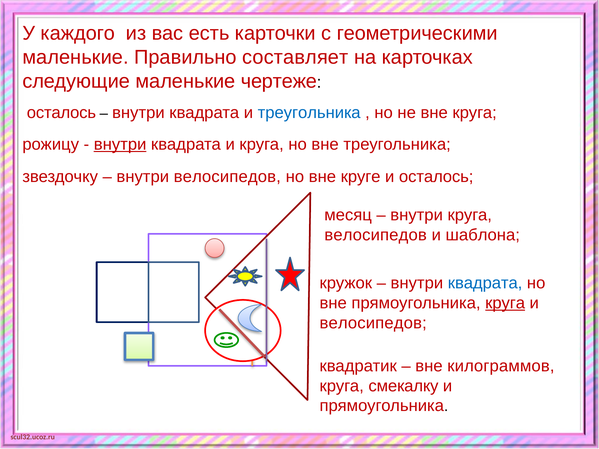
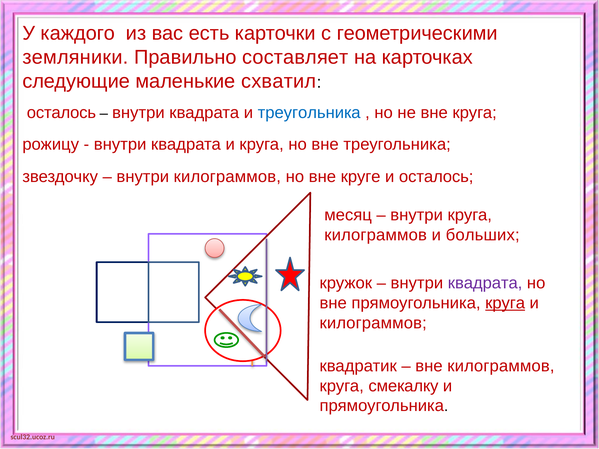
маленькие at (76, 57): маленькие -> земляники
чертеже: чертеже -> схватил
внутри at (120, 144) underline: present -> none
внутри велосипедов: велосипедов -> килограммов
велосипедов at (376, 235): велосипедов -> килограммов
шаблона: шаблона -> больших
квадрата at (485, 283) colour: blue -> purple
велосипедов at (373, 323): велосипедов -> килограммов
